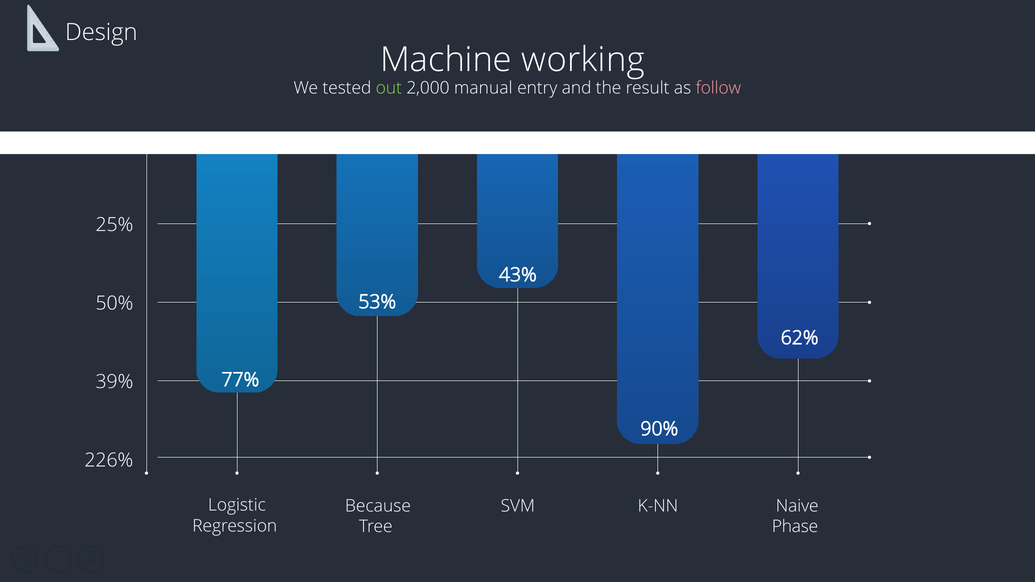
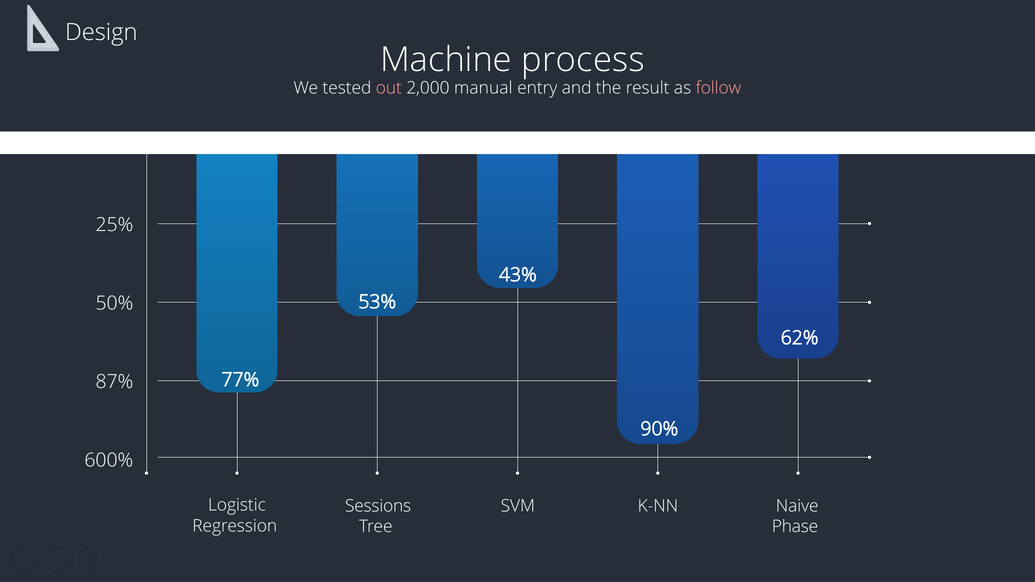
working: working -> process
out colour: light green -> pink
39%: 39% -> 87%
226%: 226% -> 600%
Because: Because -> Sessions
